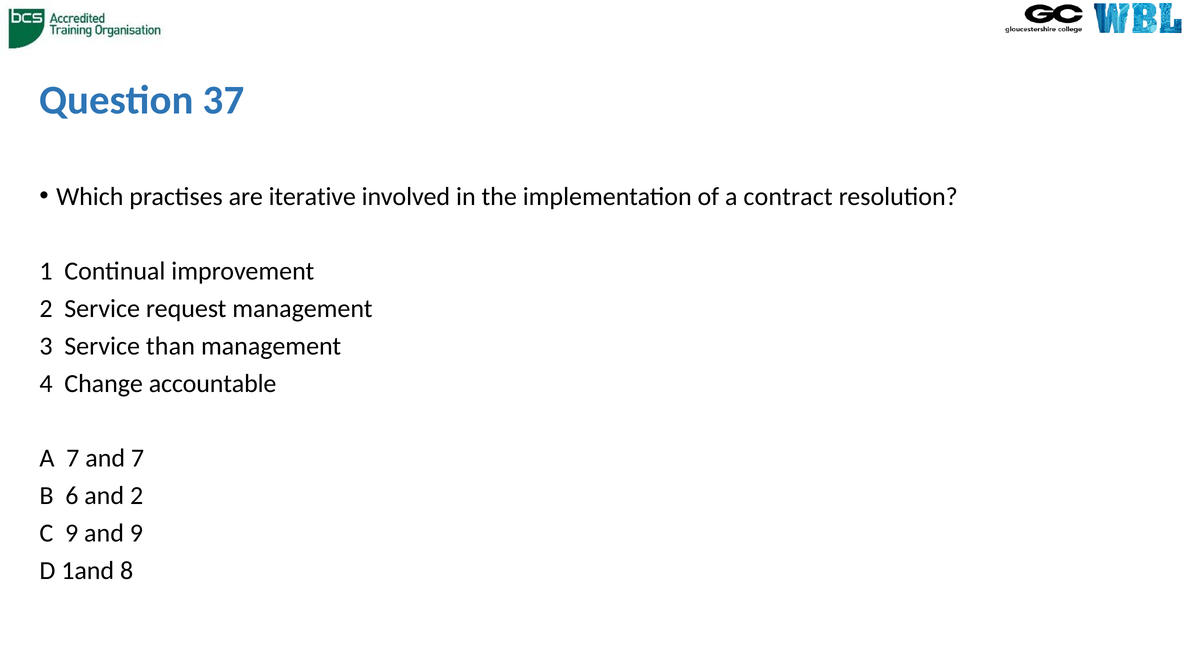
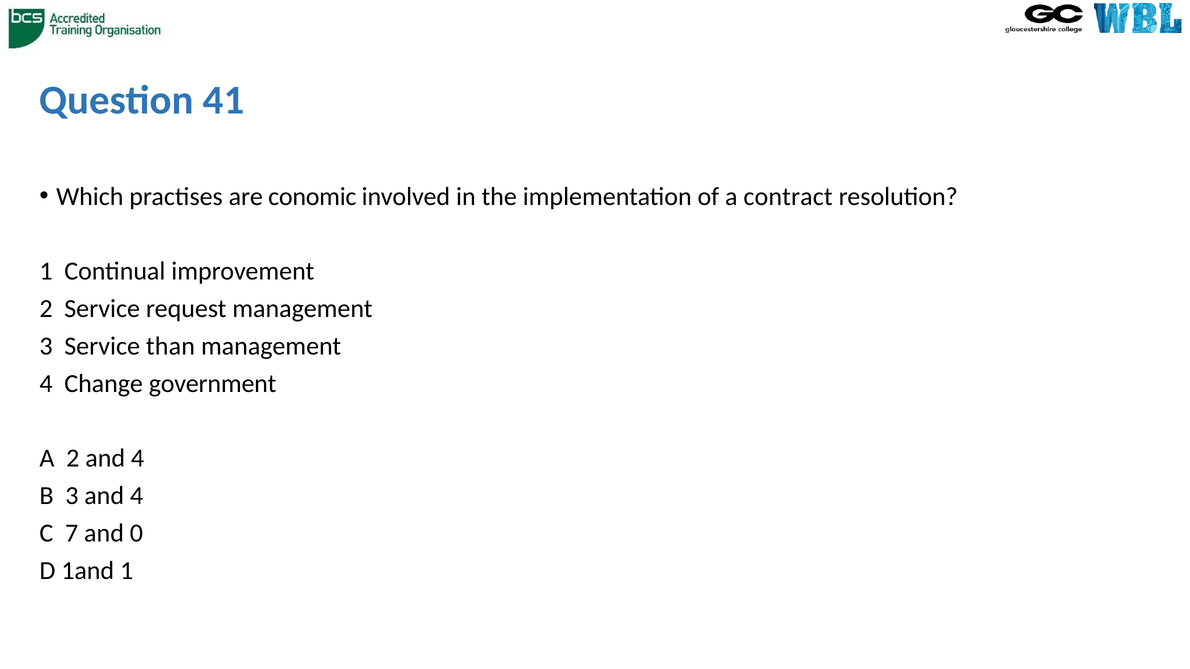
37: 37 -> 41
iterative: iterative -> conomic
accountable: accountable -> government
A 7: 7 -> 2
7 at (138, 458): 7 -> 4
B 6: 6 -> 3
2 at (137, 496): 2 -> 4
C 9: 9 -> 7
and 9: 9 -> 0
1and 8: 8 -> 1
